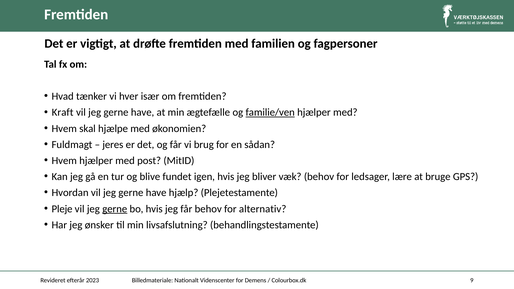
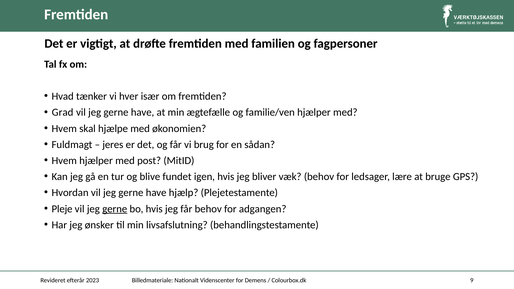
Kraft: Kraft -> Grad
familie/ven underline: present -> none
alternativ: alternativ -> adgangen
